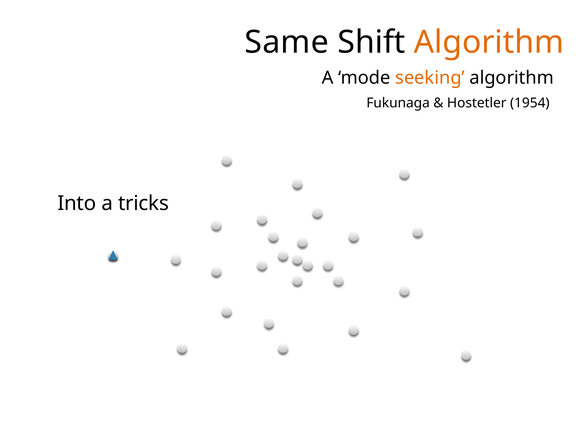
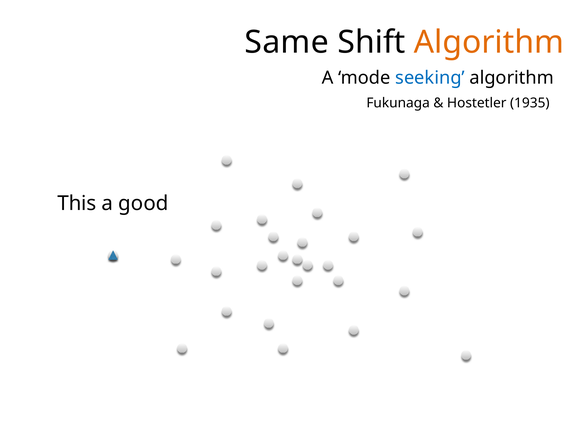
seeking colour: orange -> blue
1954: 1954 -> 1935
Into: Into -> This
tricks: tricks -> good
